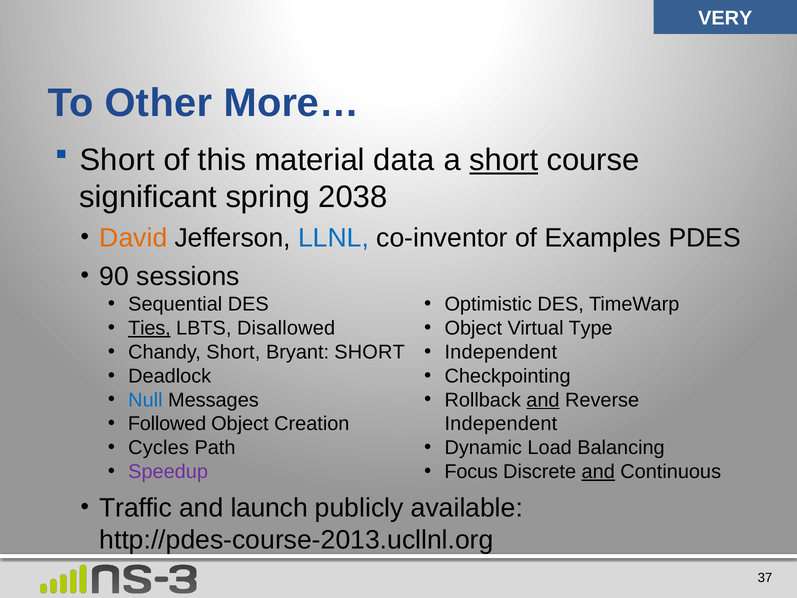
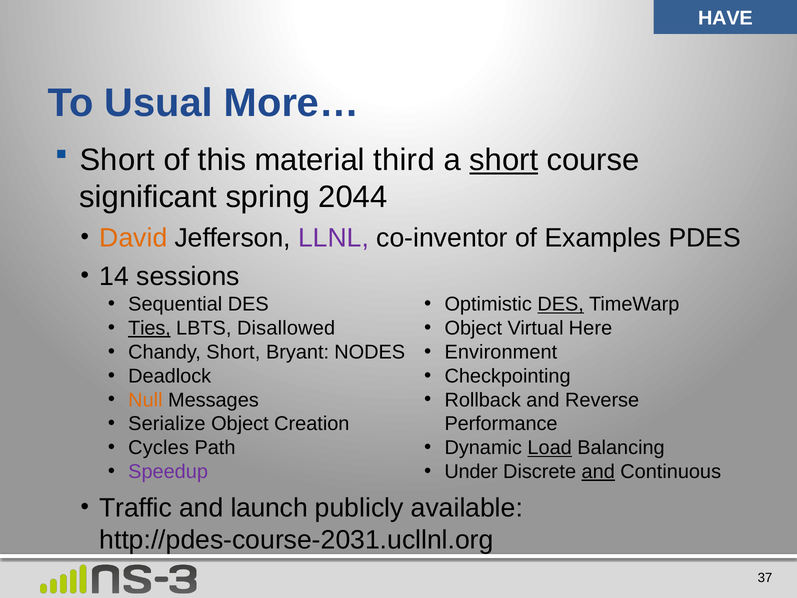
VERY: VERY -> HAVE
Other: Other -> Usual
data: data -> third
2038: 2038 -> 2044
LLNL colour: blue -> purple
90: 90 -> 14
DES at (561, 304) underline: none -> present
Type: Type -> Here
Bryant SHORT: SHORT -> NODES
Independent at (501, 352): Independent -> Environment
Null colour: blue -> orange
and at (543, 400) underline: present -> none
Followed: Followed -> Serialize
Independent at (501, 424): Independent -> Performance
Load underline: none -> present
Focus: Focus -> Under
http://pdes-course-2013.ucllnl.org: http://pdes-course-2013.ucllnl.org -> http://pdes-course-2031.ucllnl.org
